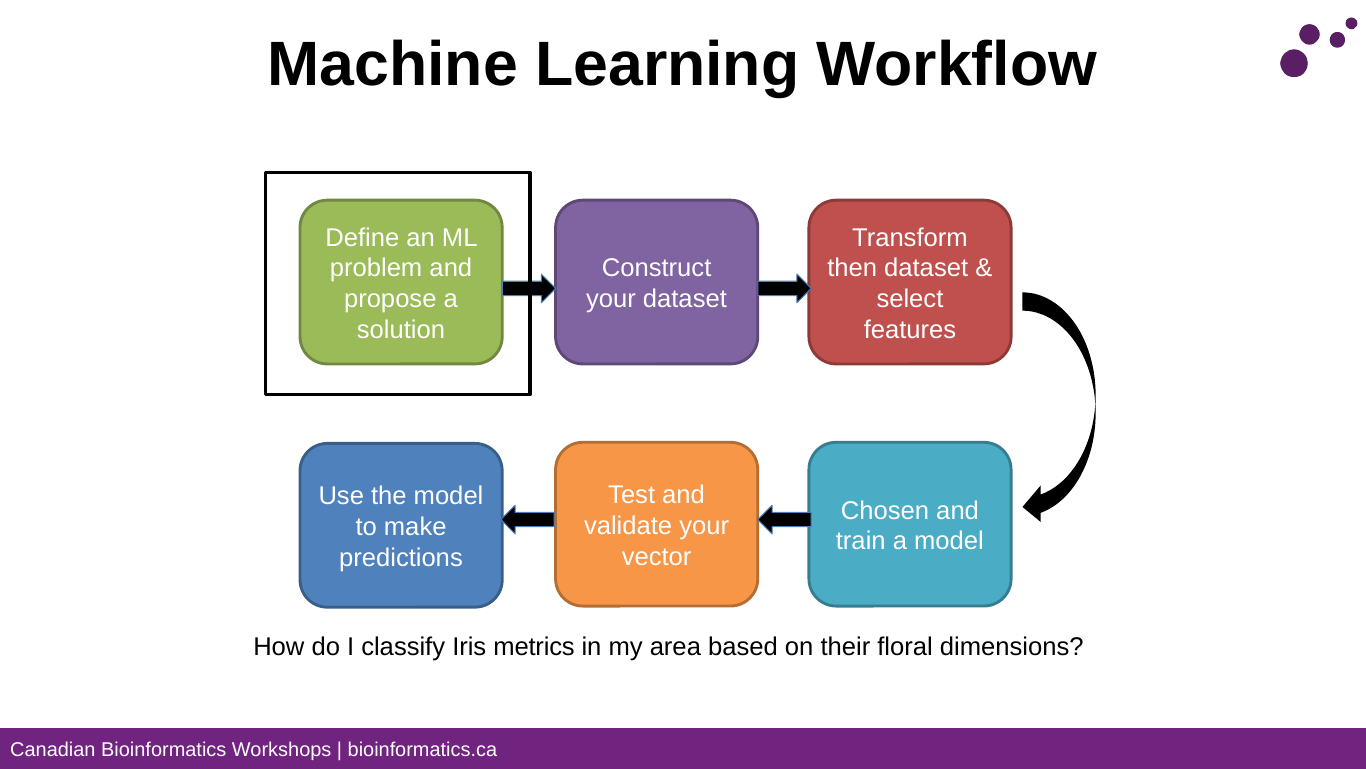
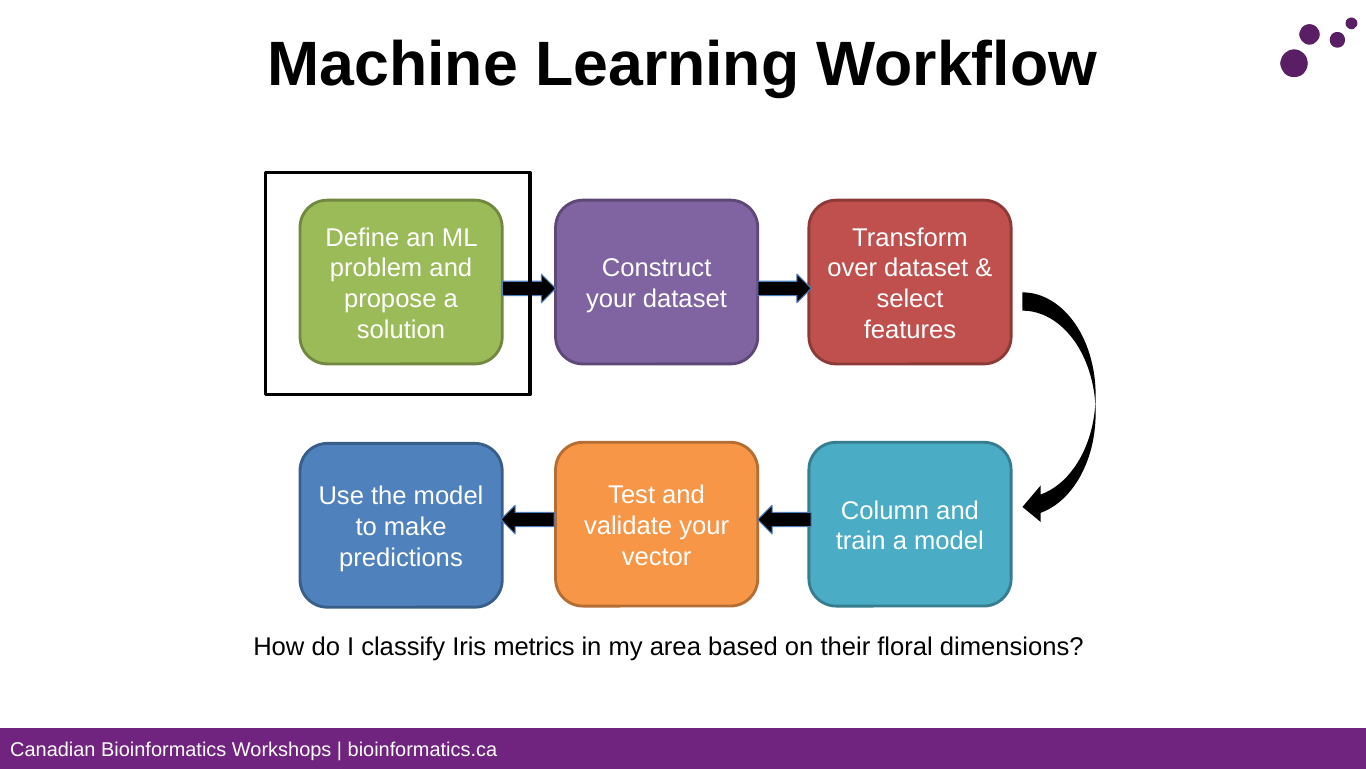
then: then -> over
Chosen: Chosen -> Column
